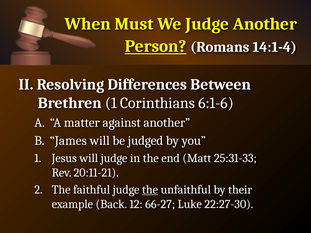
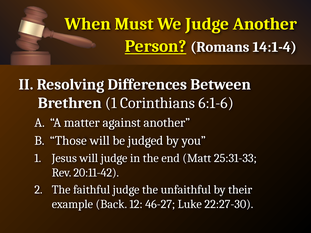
James: James -> Those
20:11-21: 20:11-21 -> 20:11-42
the at (150, 190) underline: present -> none
66-27: 66-27 -> 46-27
